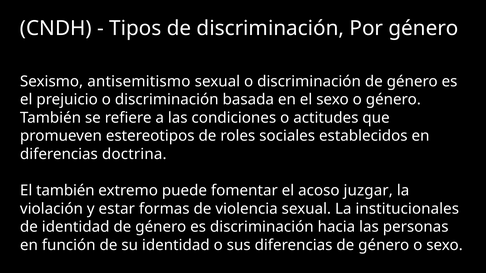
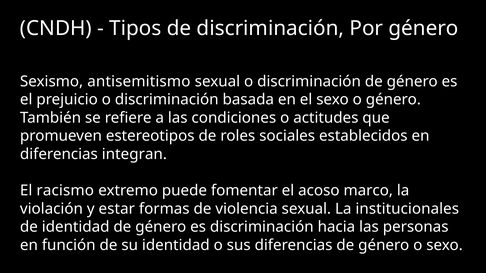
doctrina: doctrina -> integran
El también: también -> racismo
juzgar: juzgar -> marco
